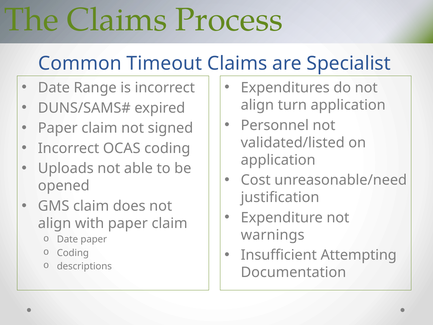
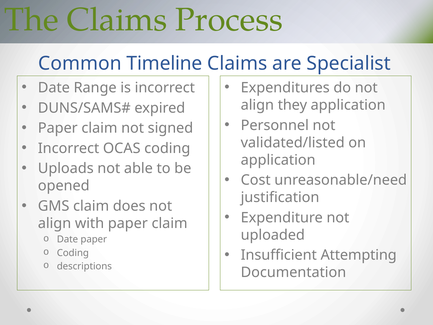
Timeout: Timeout -> Timeline
turn: turn -> they
warnings: warnings -> uploaded
